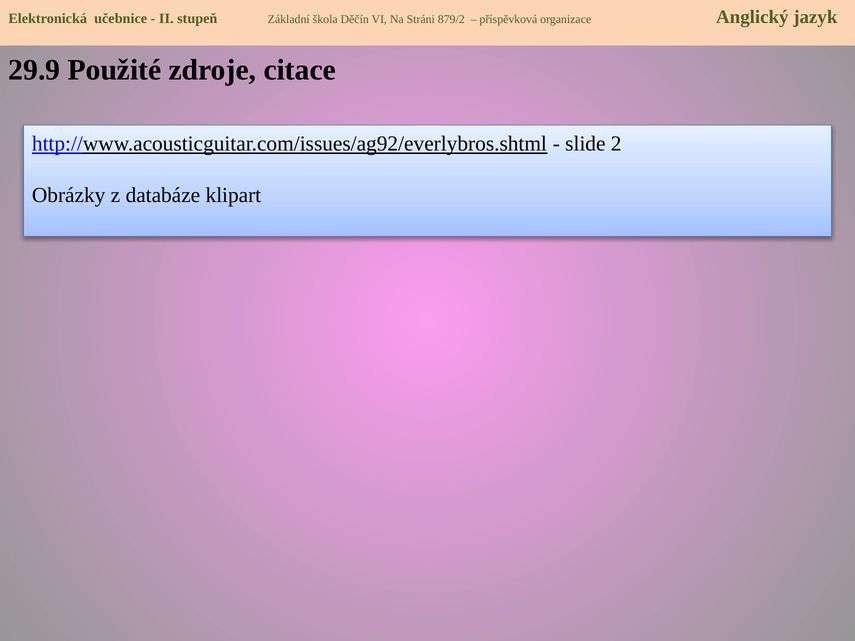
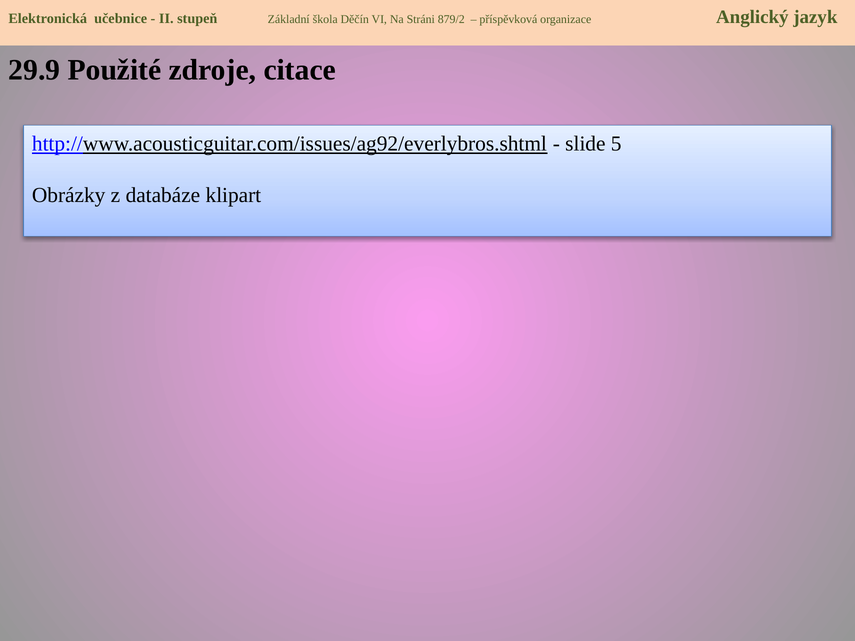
2: 2 -> 5
